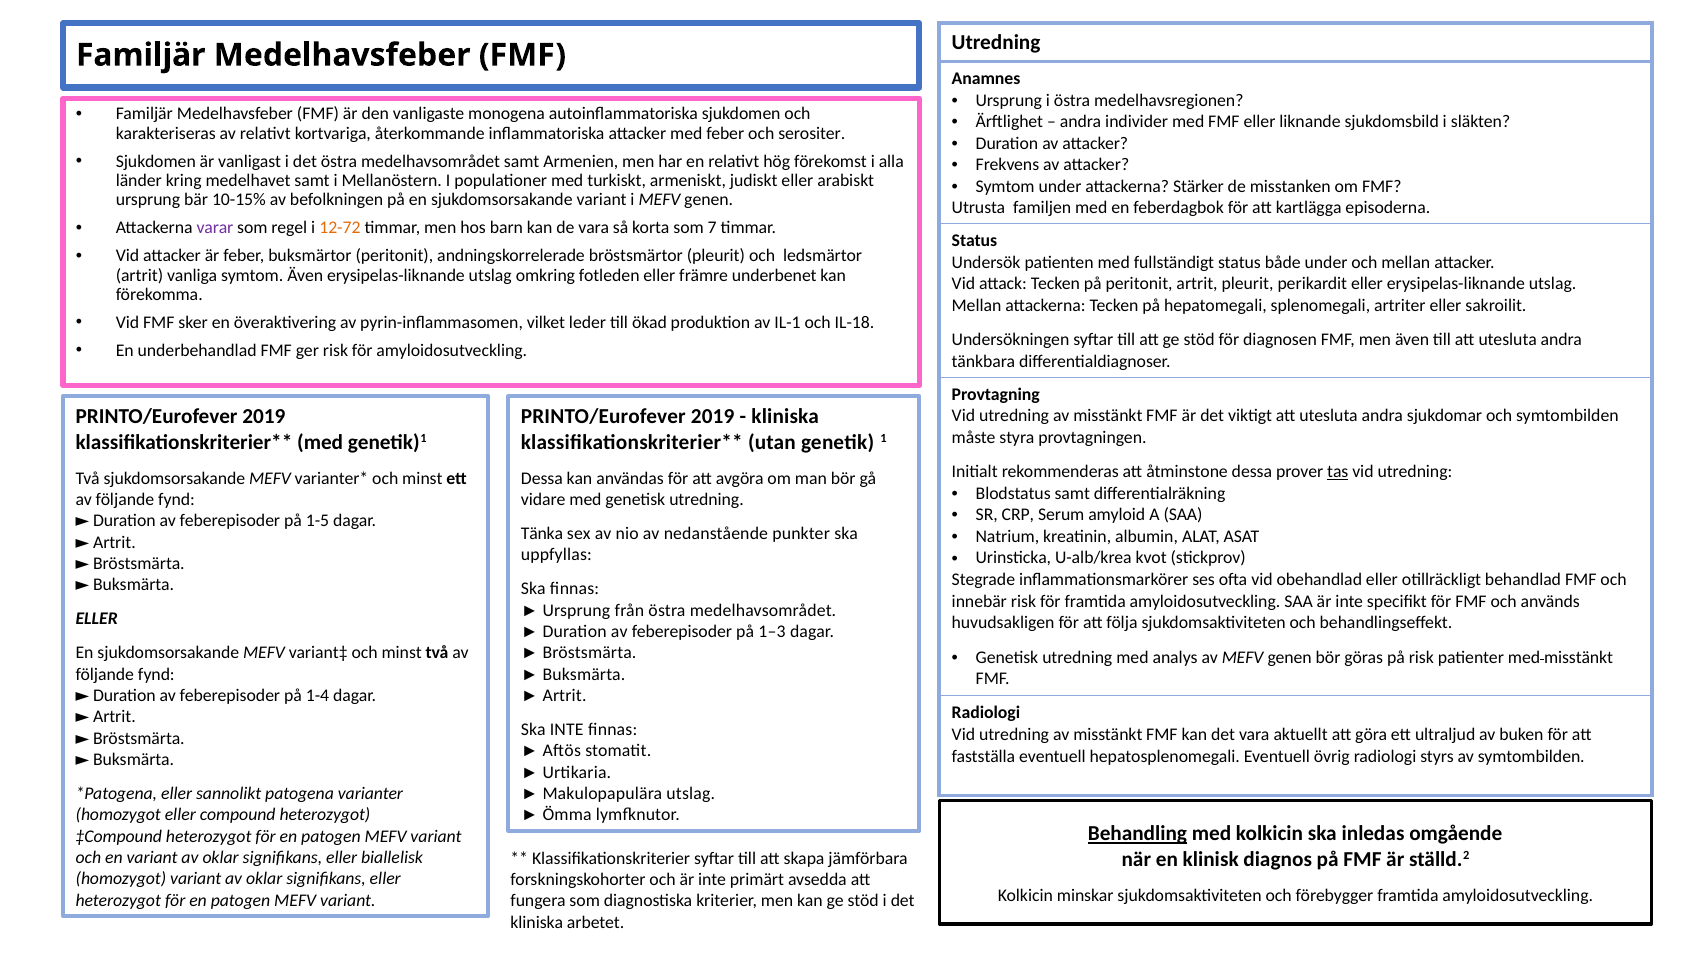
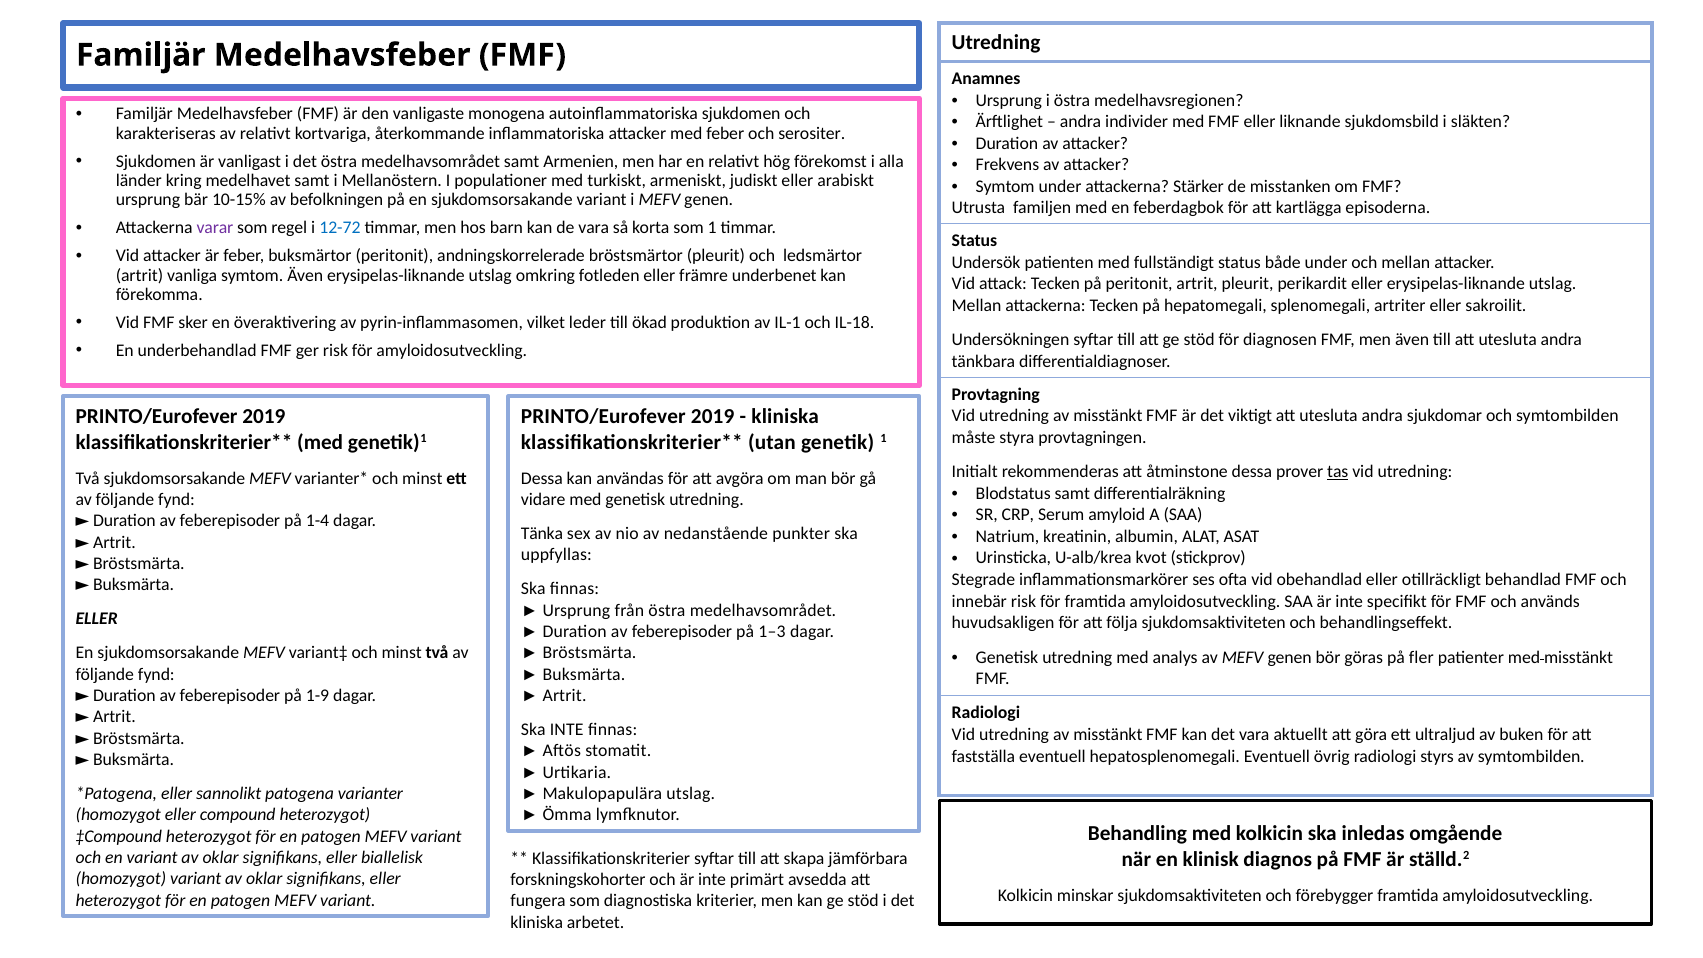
12-72 colour: orange -> blue
som 7: 7 -> 1
1-5: 1-5 -> 1-4
på risk: risk -> fler
1-4: 1-4 -> 1-9
Behandling underline: present -> none
